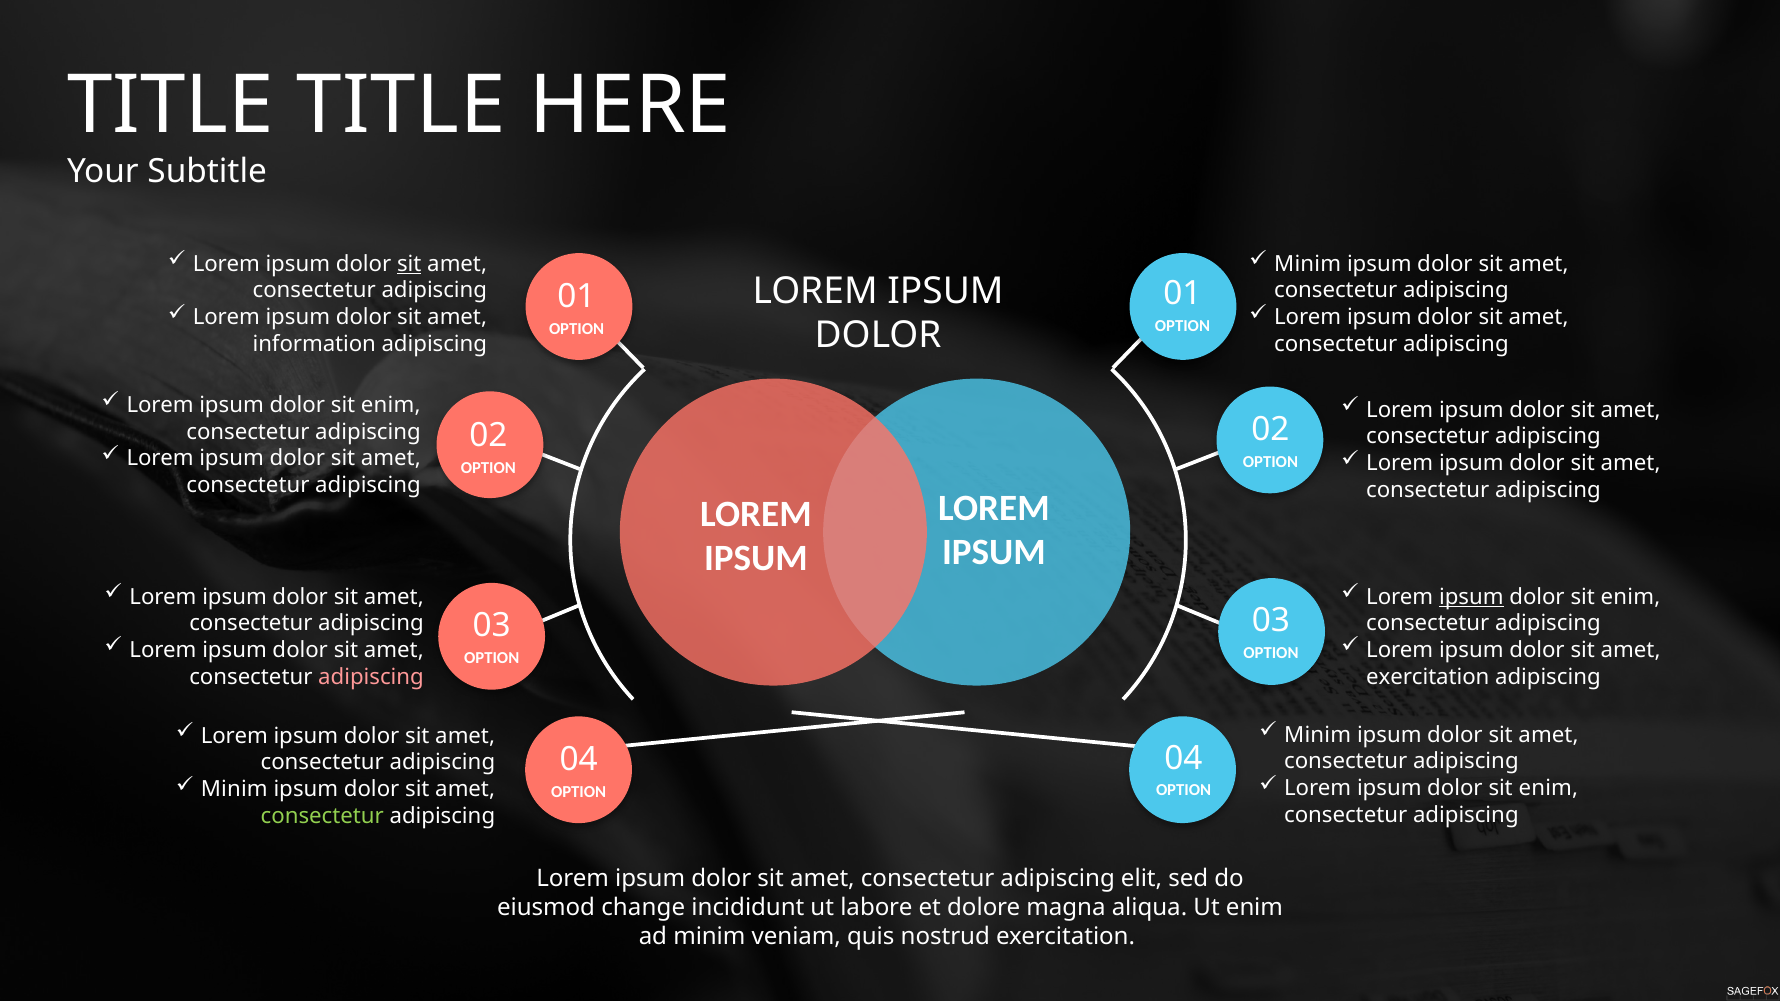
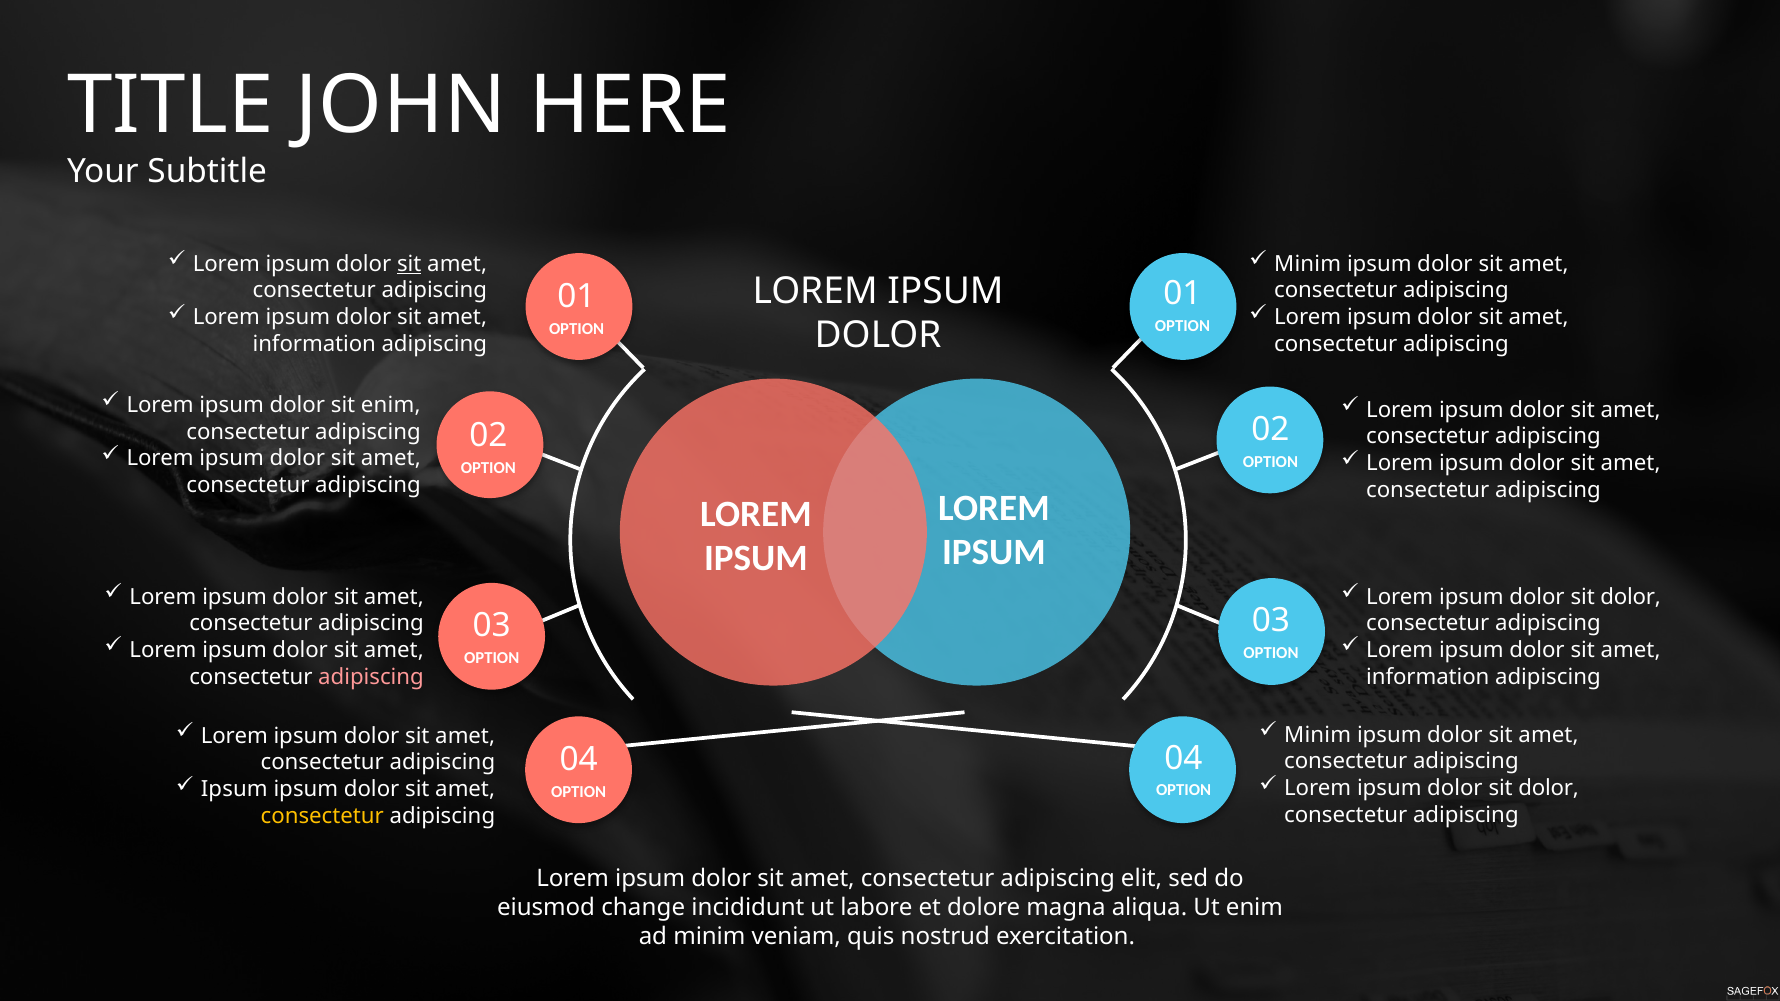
TITLE TITLE: TITLE -> JOHN
ipsum at (1471, 597) underline: present -> none
enim at (1630, 597): enim -> dolor
exercitation at (1428, 677): exercitation -> information
enim at (1548, 789): enim -> dolor
Minim at (234, 789): Minim -> Ipsum
consectetur at (322, 816) colour: light green -> yellow
